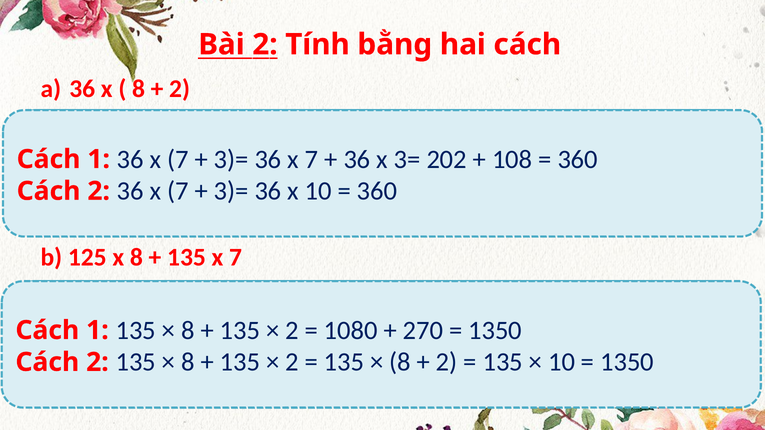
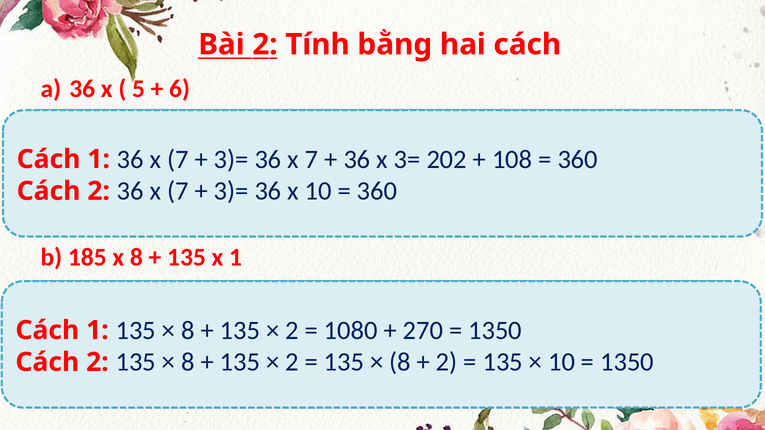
8 at (138, 89): 8 -> 5
2 at (180, 89): 2 -> 6
125: 125 -> 185
135 x 7: 7 -> 1
